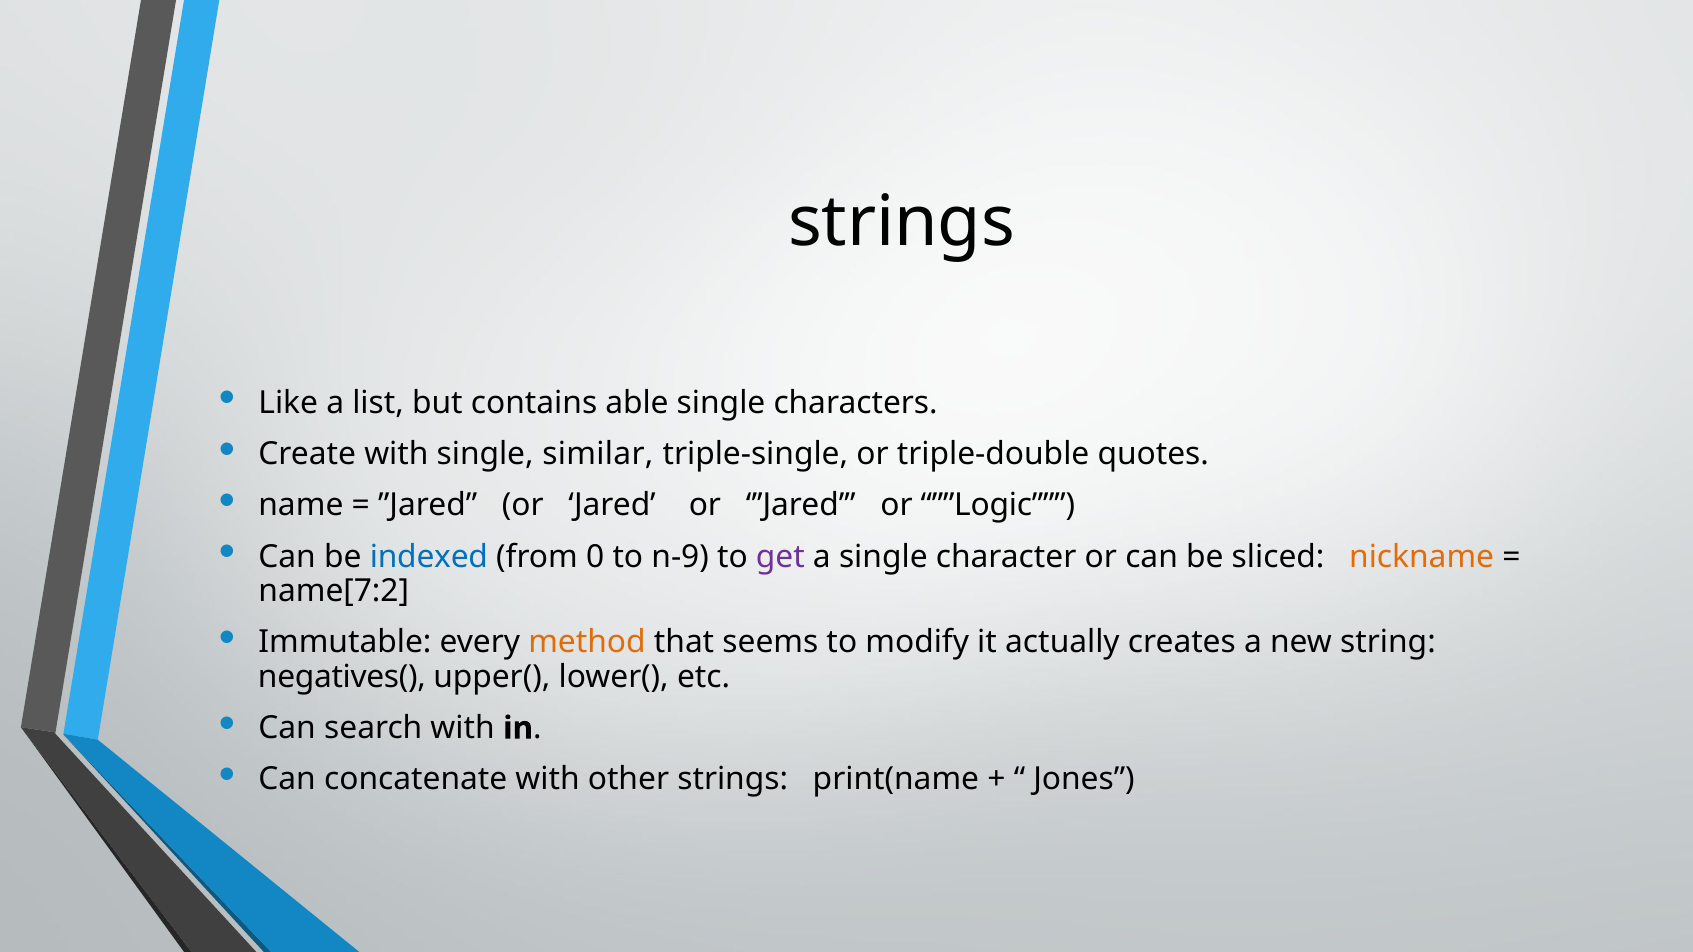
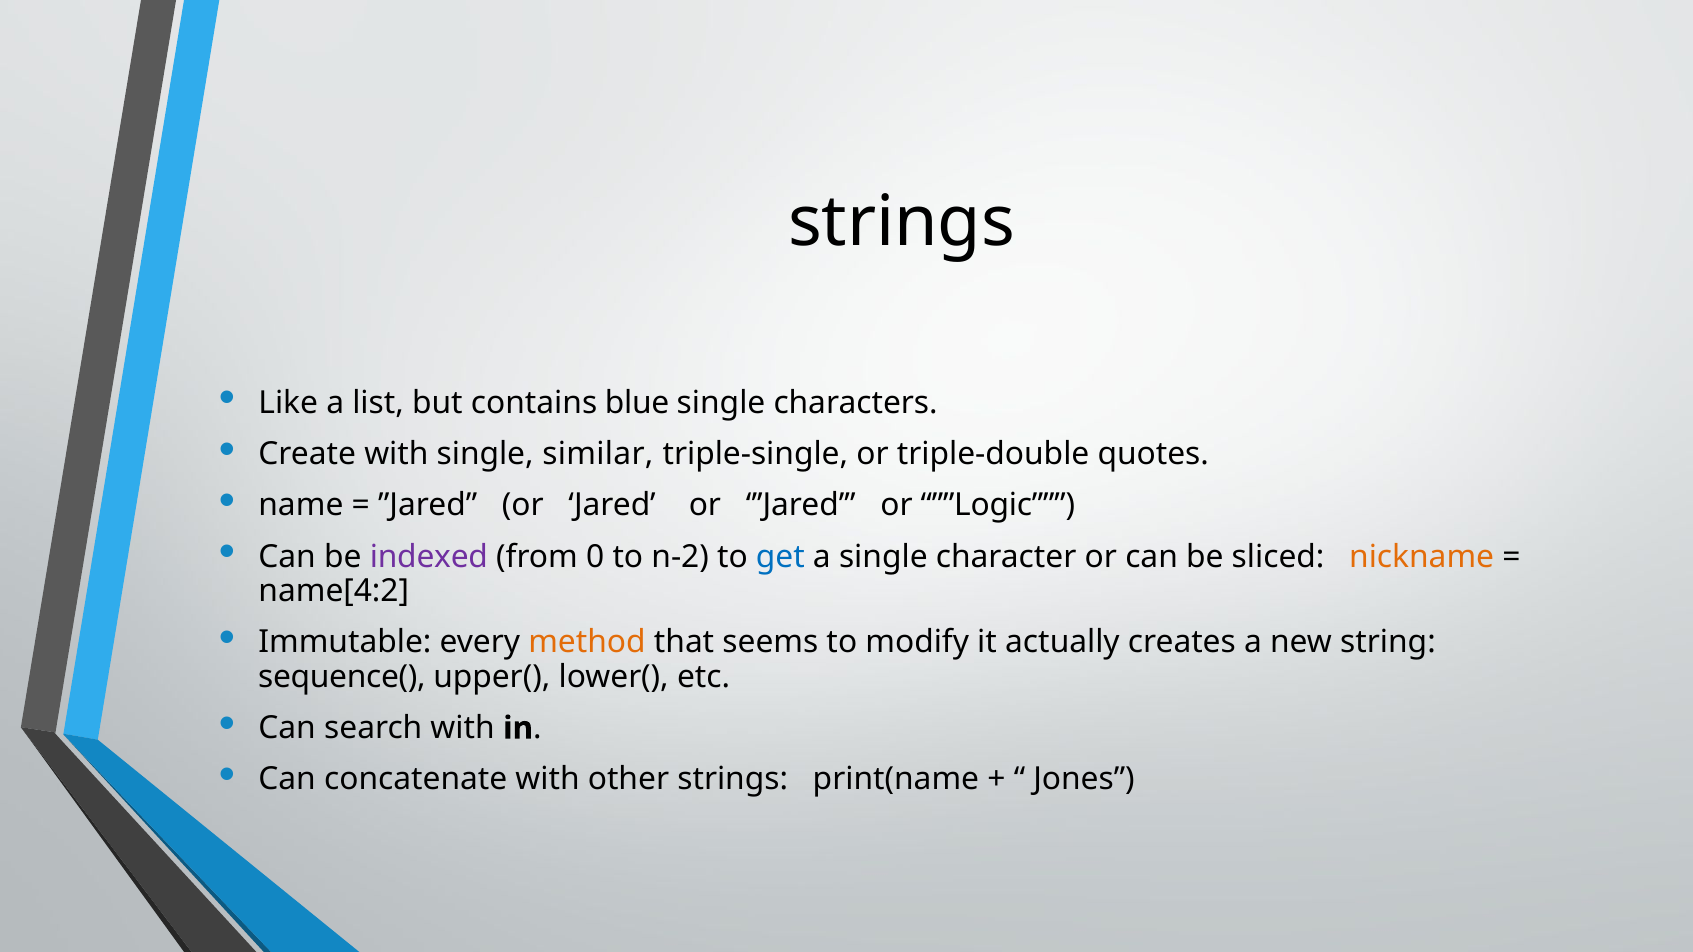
able: able -> blue
indexed colour: blue -> purple
n-9: n-9 -> n-2
get colour: purple -> blue
name[7:2: name[7:2 -> name[4:2
negatives(: negatives( -> sequence(
